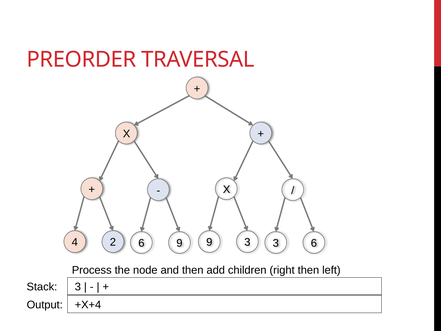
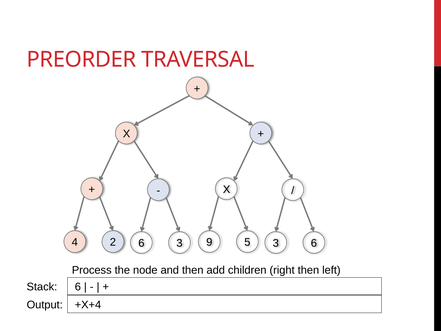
9 3: 3 -> 5
6 9: 9 -> 3
Stack 3: 3 -> 6
